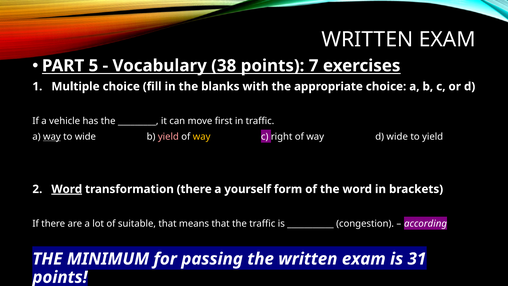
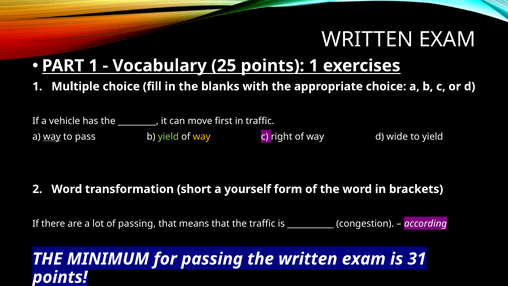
PART 5: 5 -> 1
38: 38 -> 25
points 7: 7 -> 1
to wide: wide -> pass
yield at (168, 137) colour: pink -> light green
Word at (67, 189) underline: present -> none
transformation there: there -> short
of suitable: suitable -> passing
